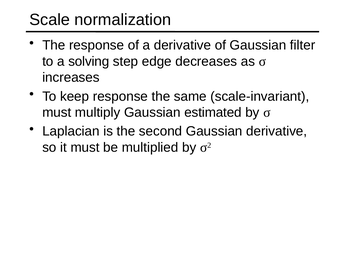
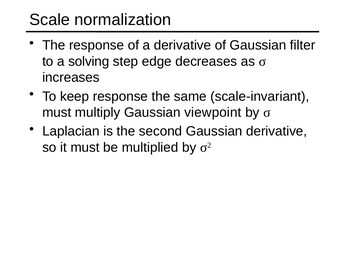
estimated: estimated -> viewpoint
